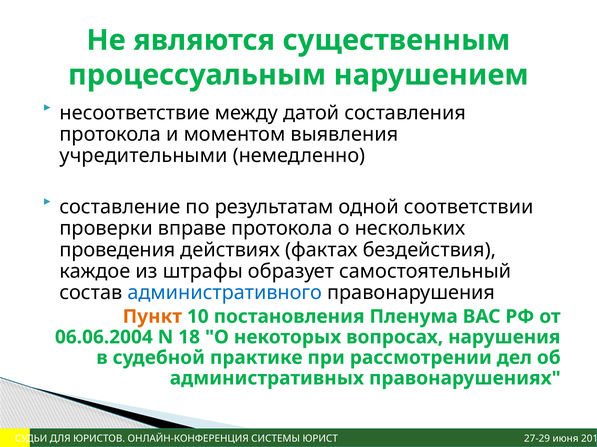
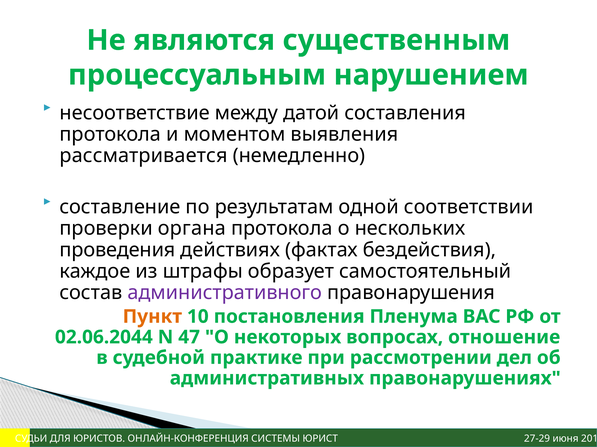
учредительными: учредительными -> рассматривается
вправе: вправе -> органа
административного colour: blue -> purple
06.06.2004: 06.06.2004 -> 02.06.2044
18: 18 -> 47
нарушения: нарушения -> отношение
